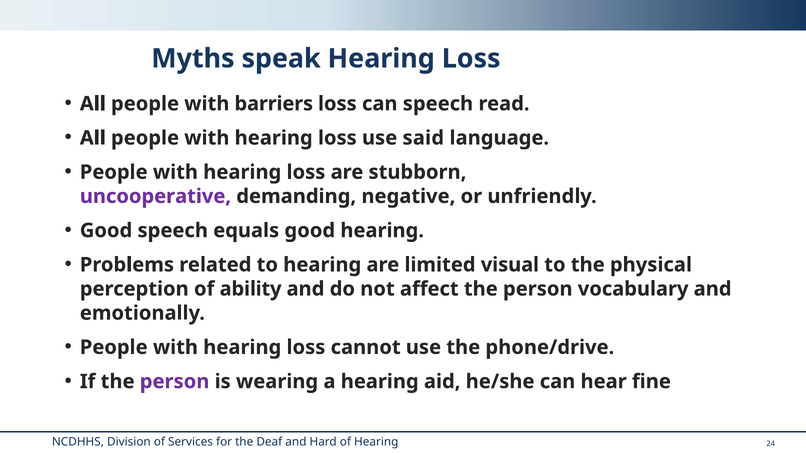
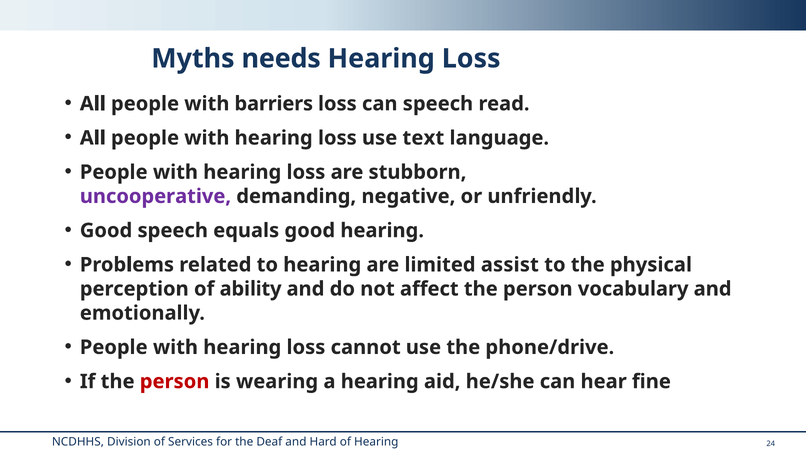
speak: speak -> needs
said: said -> text
visual: visual -> assist
person at (175, 382) colour: purple -> red
